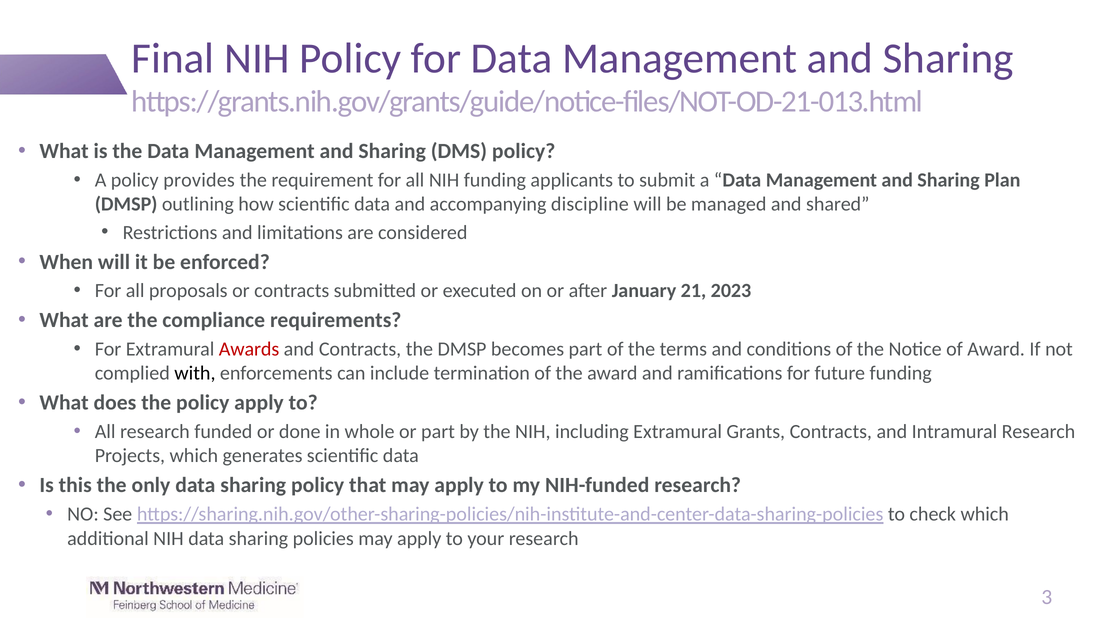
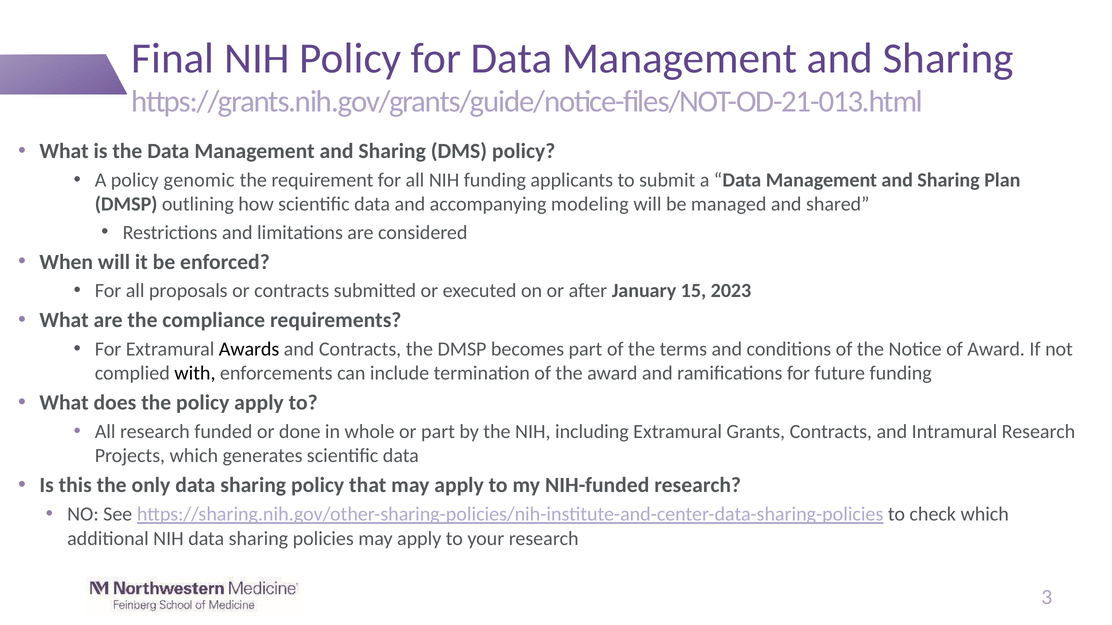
provides: provides -> genomic
discipline: discipline -> modeling
21: 21 -> 15
Awards colour: red -> black
